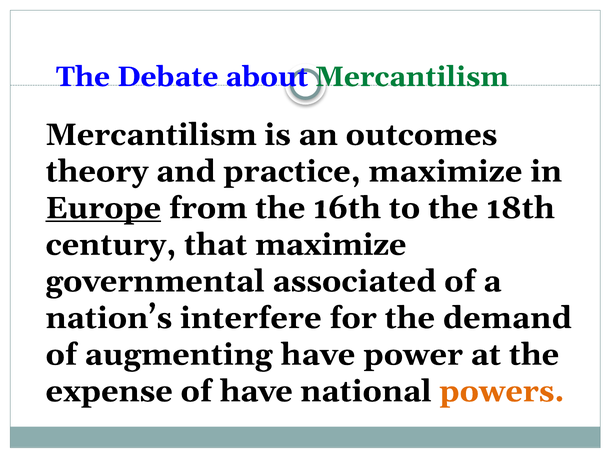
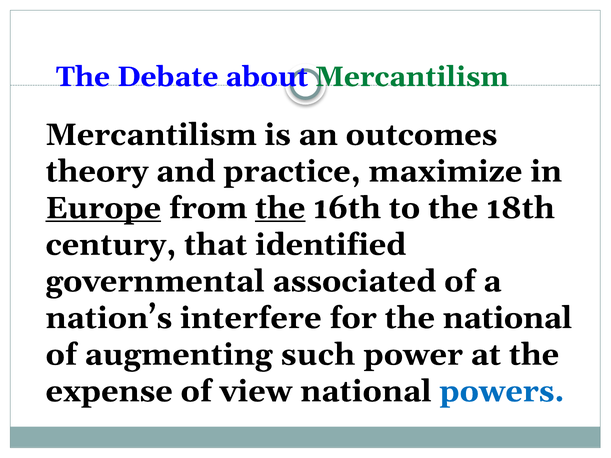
the at (280, 208) underline: none -> present
that maximize: maximize -> identified
the demand: demand -> national
augmenting have: have -> such
of have: have -> view
powers colour: orange -> blue
